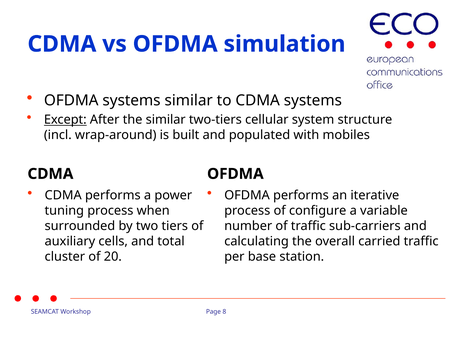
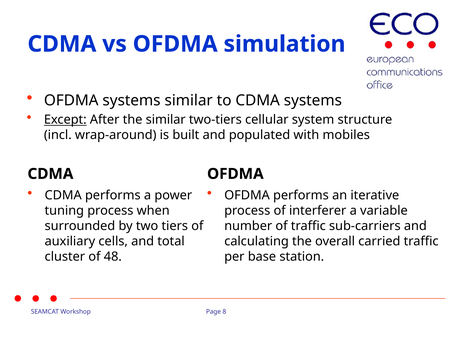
configure: configure -> interferer
20: 20 -> 48
